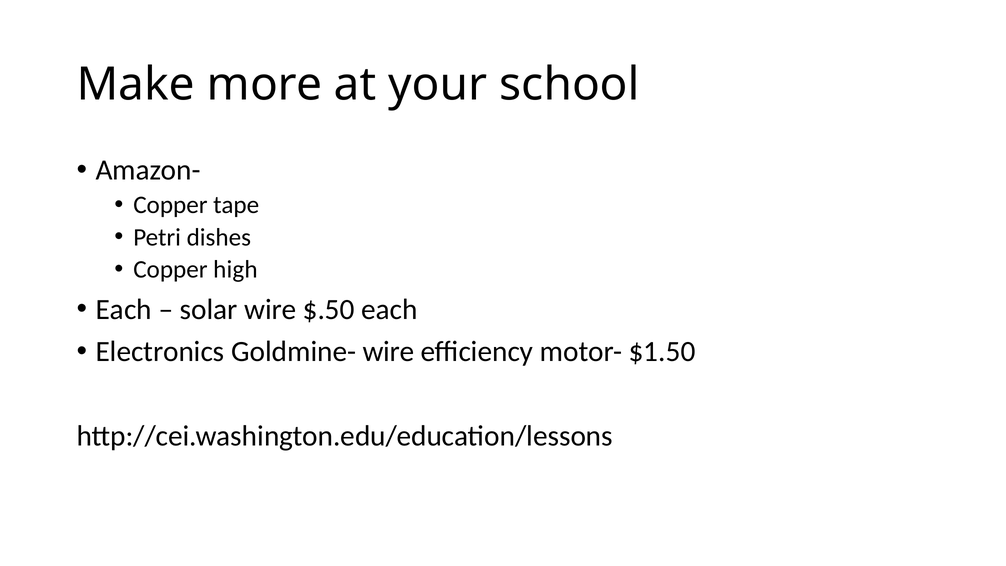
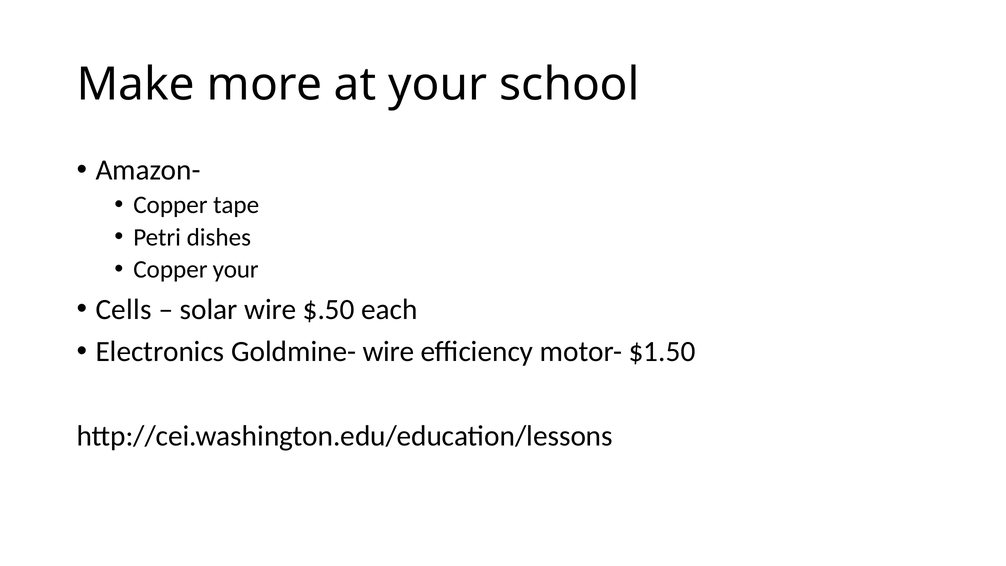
Copper high: high -> your
Each at (124, 309): Each -> Cells
